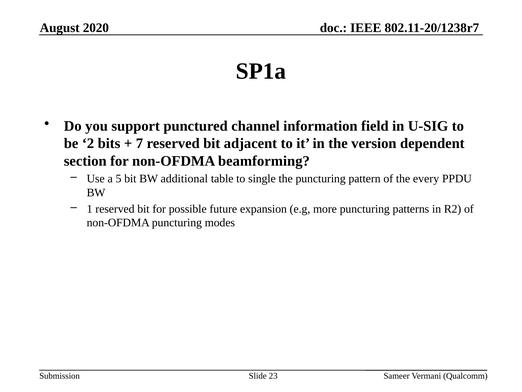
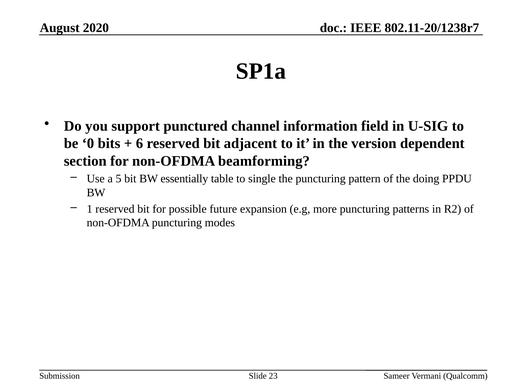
2: 2 -> 0
7: 7 -> 6
additional: additional -> essentially
every: every -> doing
